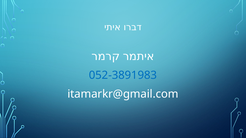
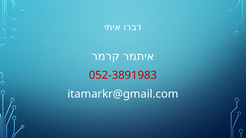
052-3891983 colour: blue -> red
